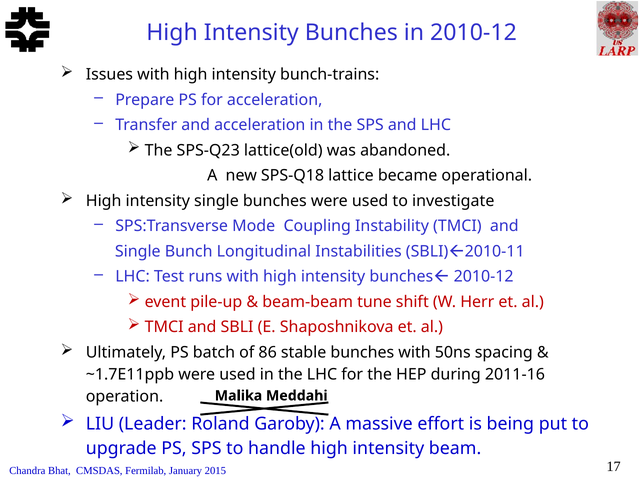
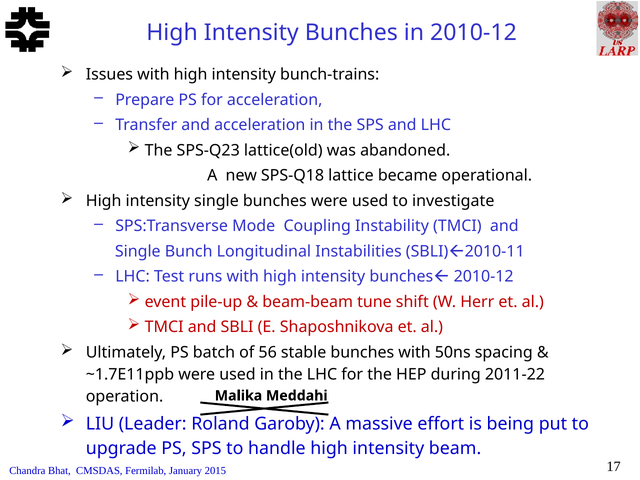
86: 86 -> 56
2011-16: 2011-16 -> 2011-22
